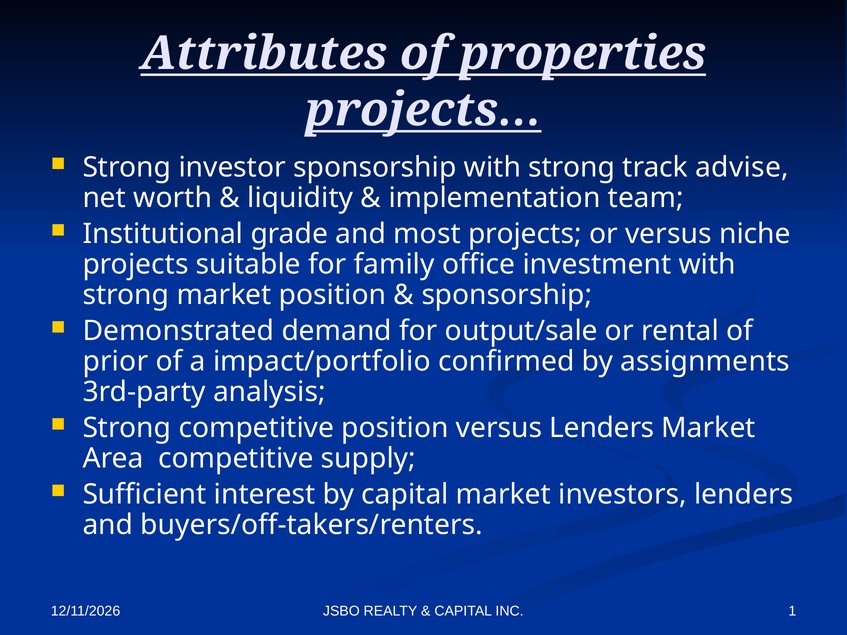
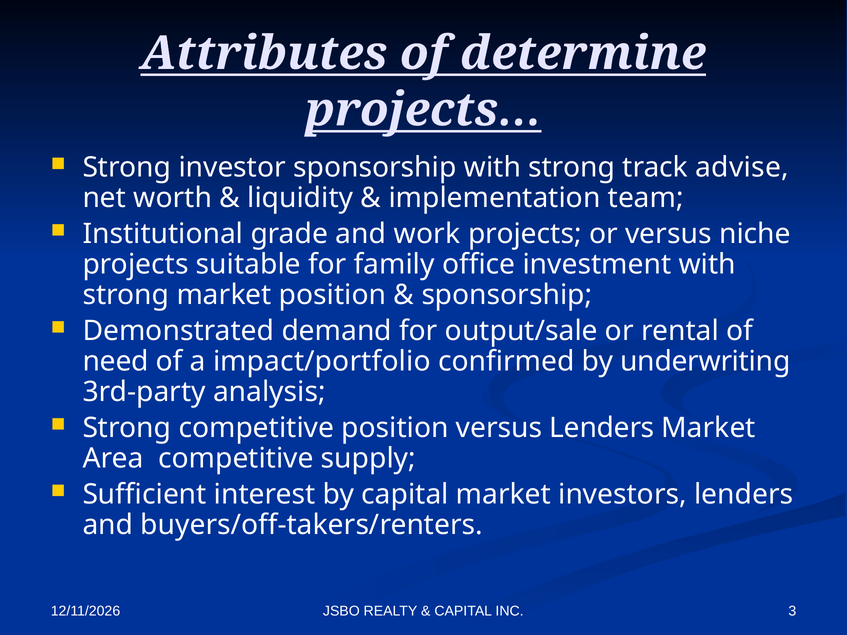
properties: properties -> determine
most: most -> work
prior: prior -> need
assignments: assignments -> underwriting
1: 1 -> 3
